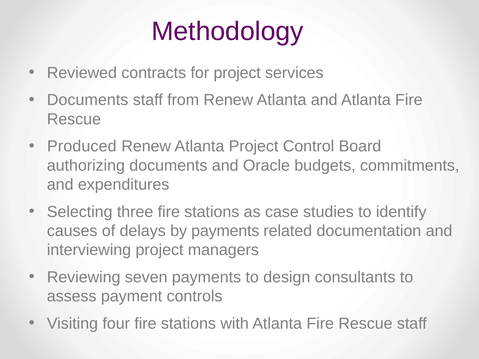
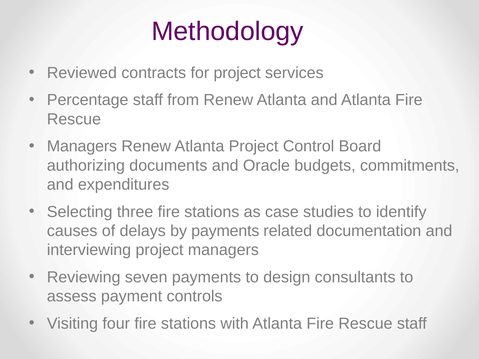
Documents at (88, 100): Documents -> Percentage
Produced at (82, 146): Produced -> Managers
